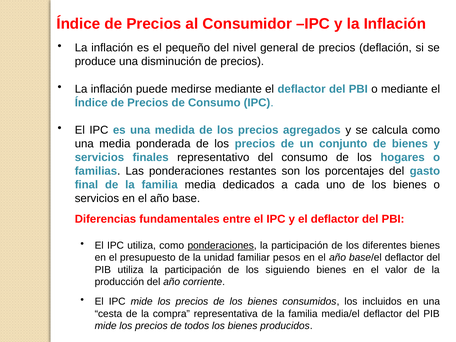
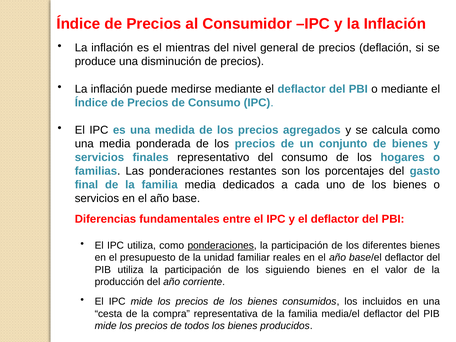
pequeño: pequeño -> mientras
pesos: pesos -> reales
